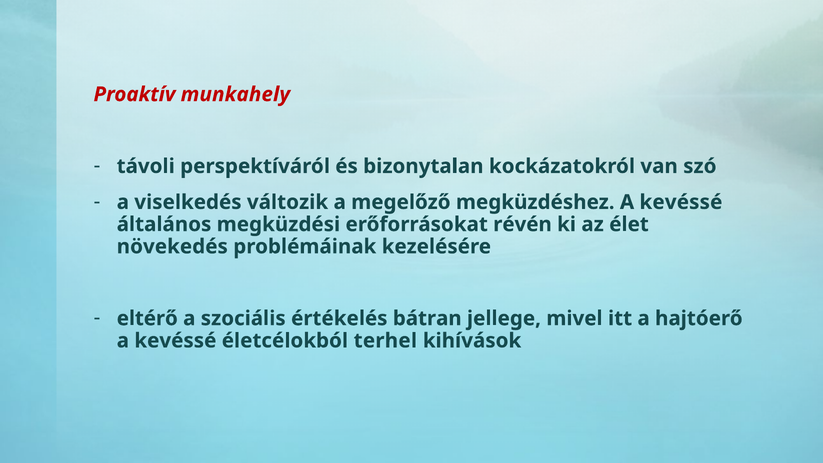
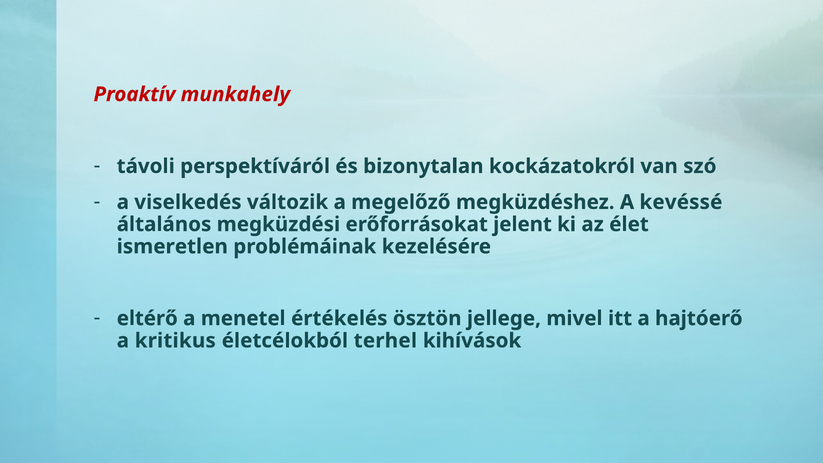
révén: révén -> jelent
növekedés: növekedés -> ismeretlen
szociális: szociális -> menetel
bátran: bátran -> ösztön
kevéssé at (175, 341): kevéssé -> kritikus
